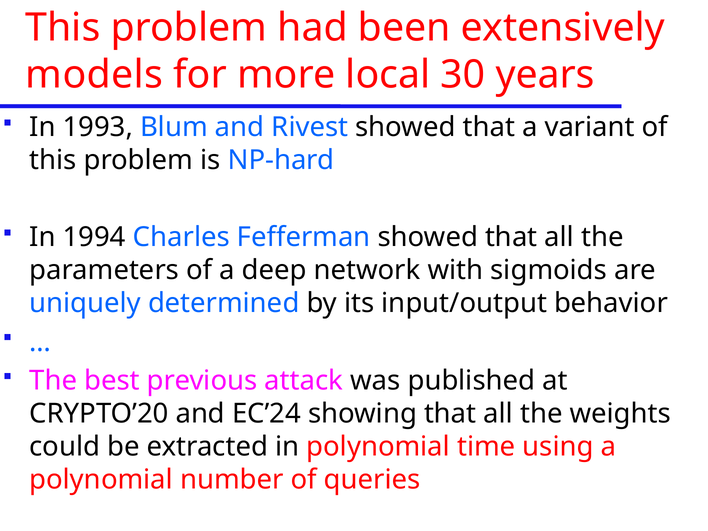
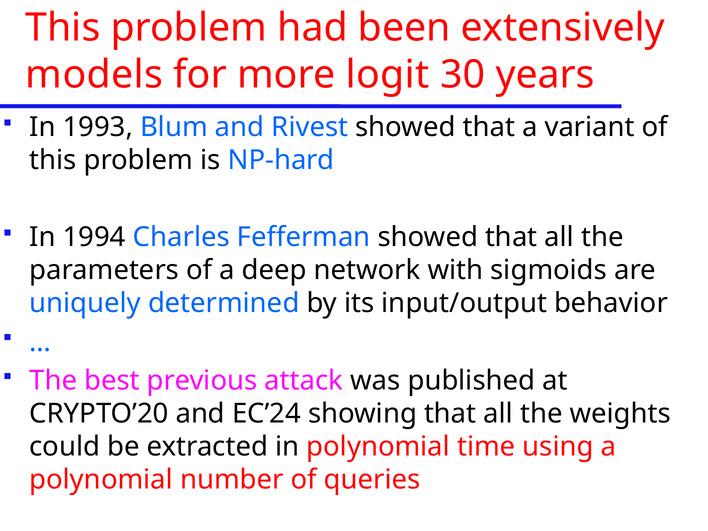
local: local -> logit
